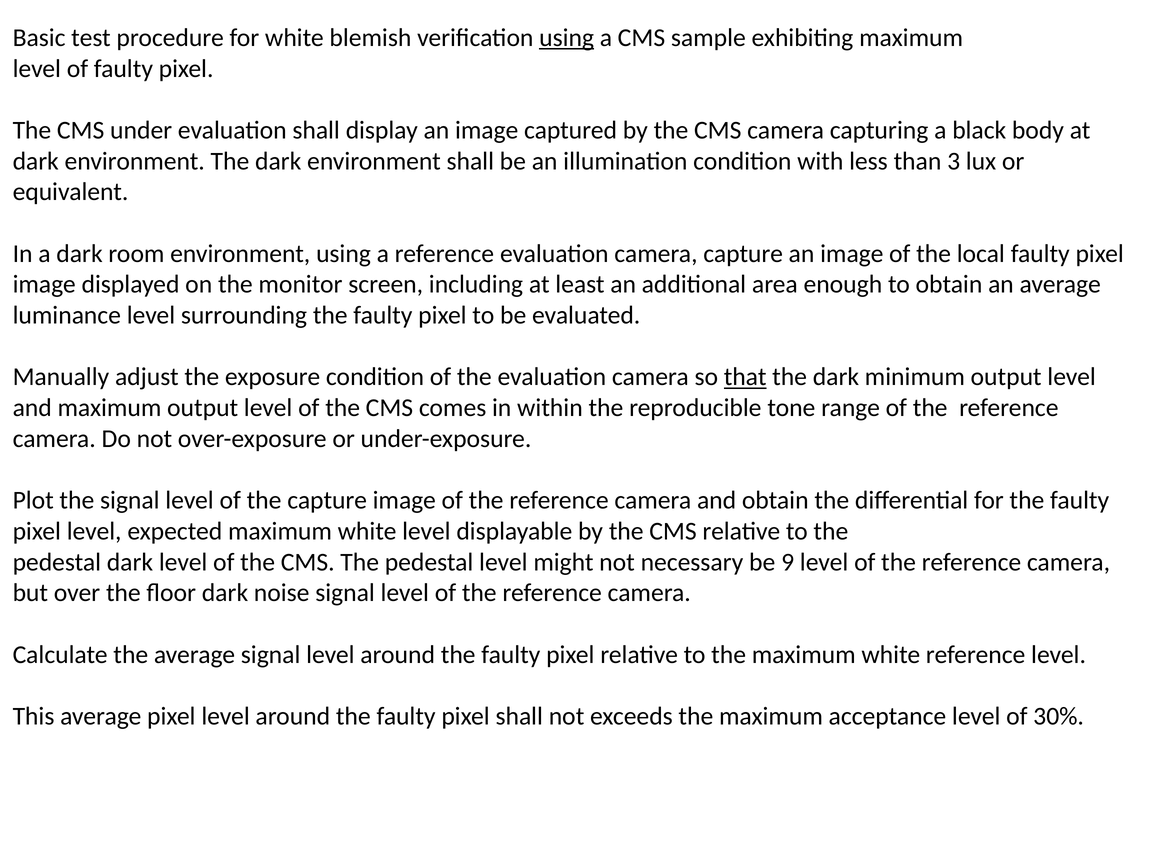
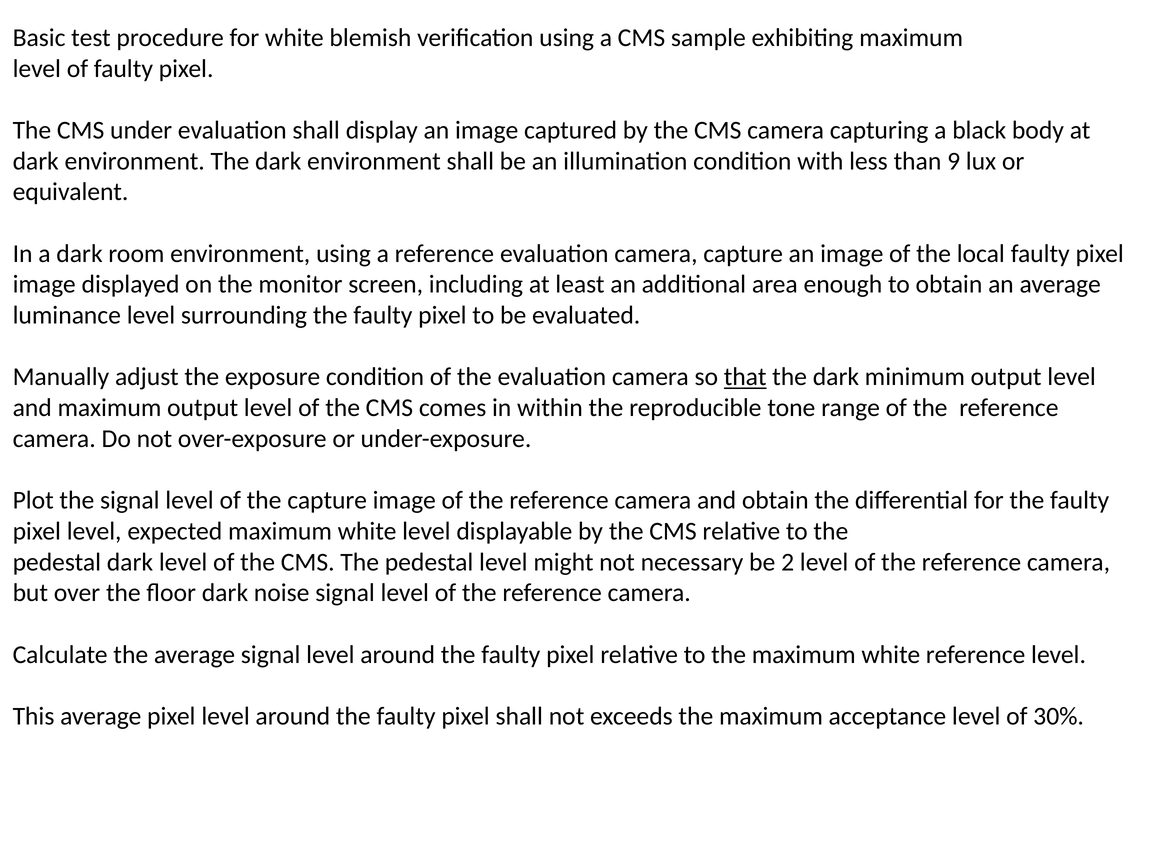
using at (567, 38) underline: present -> none
3: 3 -> 9
9: 9 -> 2
